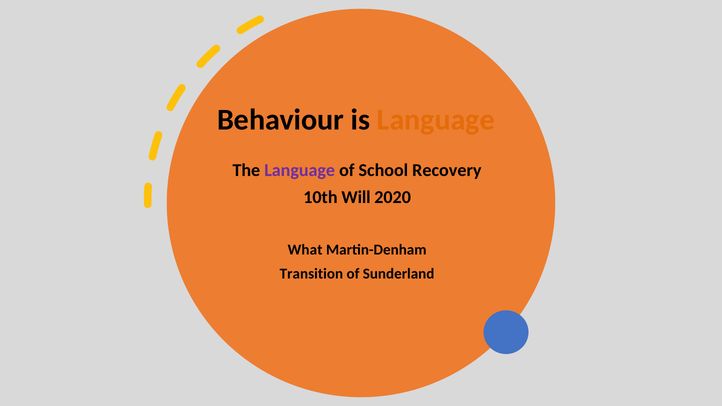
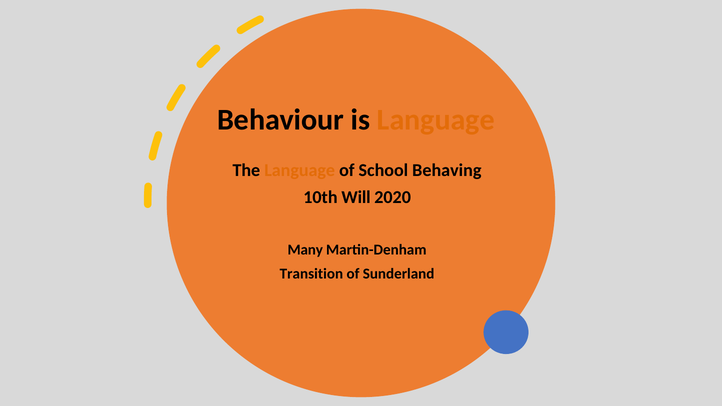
Language at (300, 171) colour: purple -> orange
Recovery: Recovery -> Behaving
What: What -> Many
